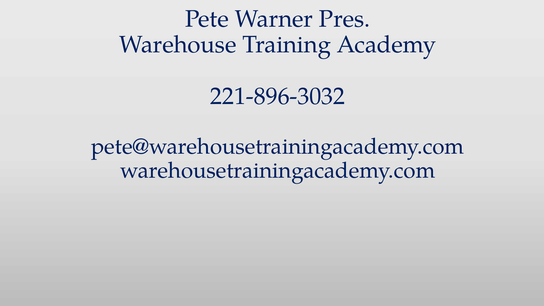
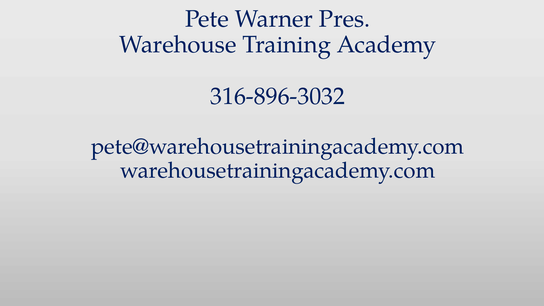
221-896-3032: 221-896-3032 -> 316-896-3032
